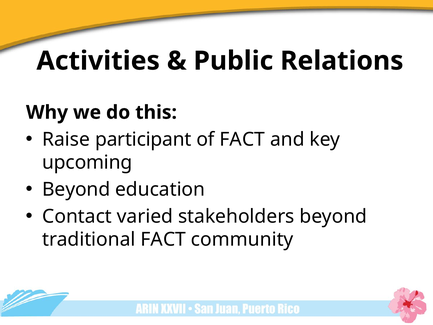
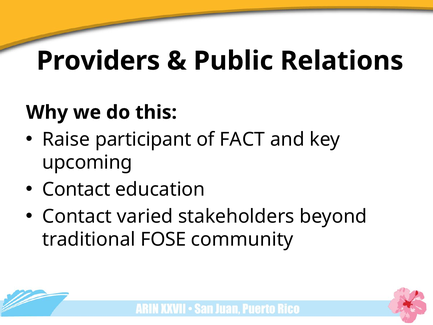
Activities: Activities -> Providers
Beyond at (76, 189): Beyond -> Contact
traditional FACT: FACT -> FOSE
